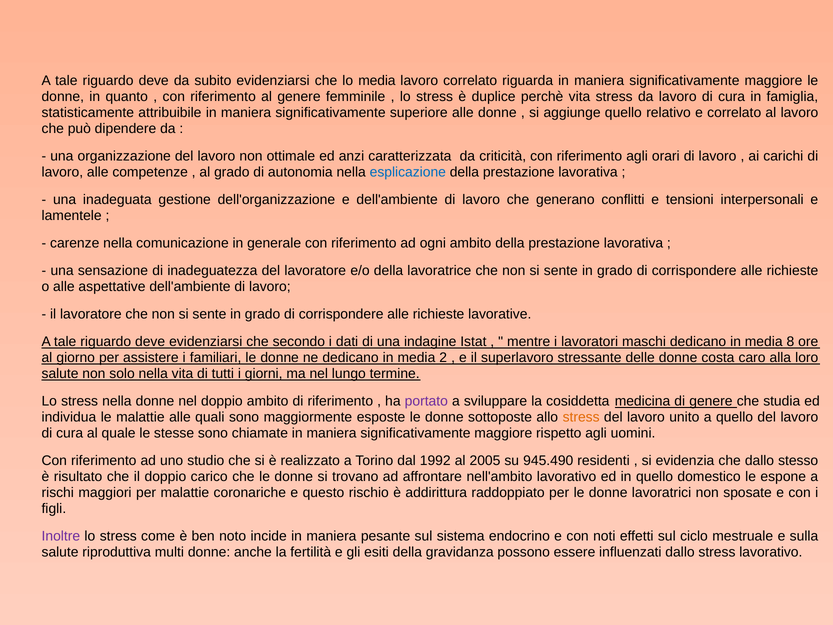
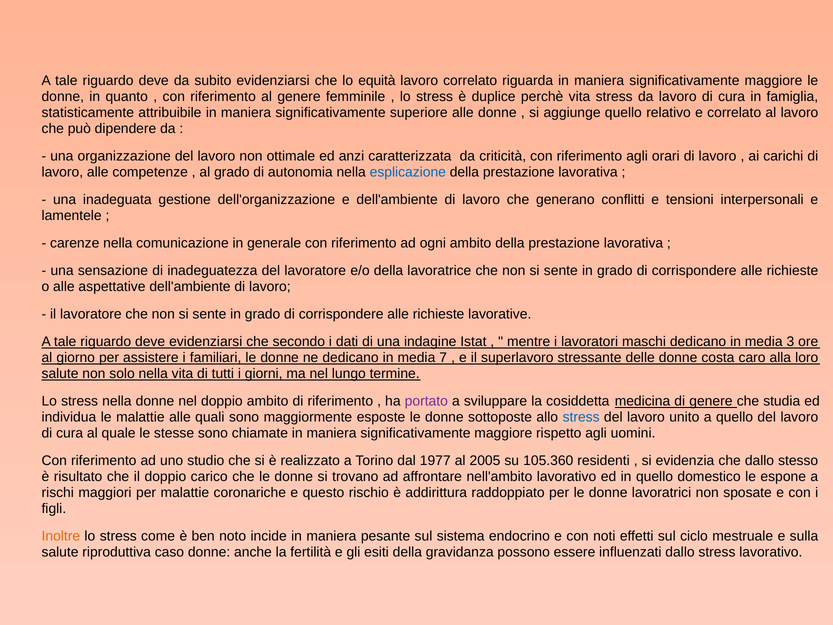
lo media: media -> equità
8: 8 -> 3
2: 2 -> 7
stress at (581, 417) colour: orange -> blue
1992: 1992 -> 1977
945.490: 945.490 -> 105.360
Inoltre colour: purple -> orange
multi: multi -> caso
